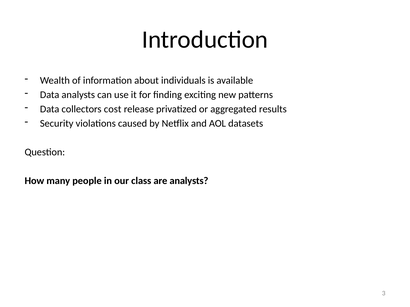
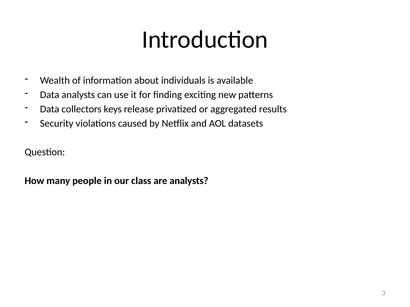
cost: cost -> keys
